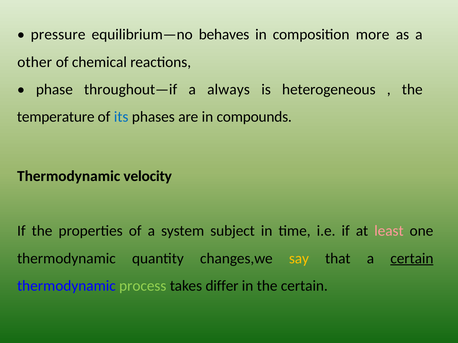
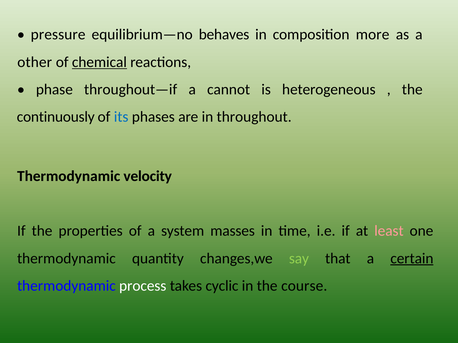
chemical underline: none -> present
always: always -> cannot
temperature: temperature -> continuously
compounds: compounds -> throughout
subject: subject -> masses
say colour: yellow -> light green
process colour: light green -> white
differ: differ -> cyclic
the certain: certain -> course
